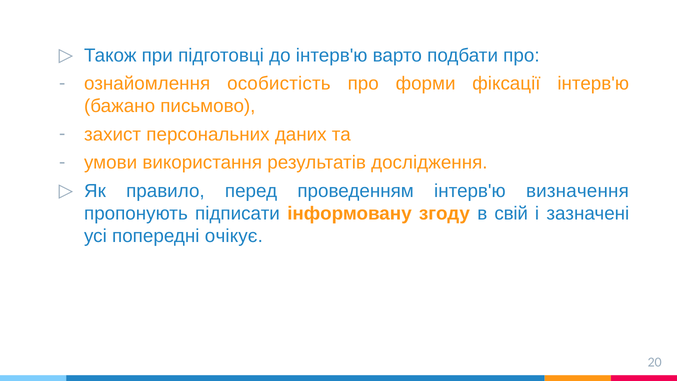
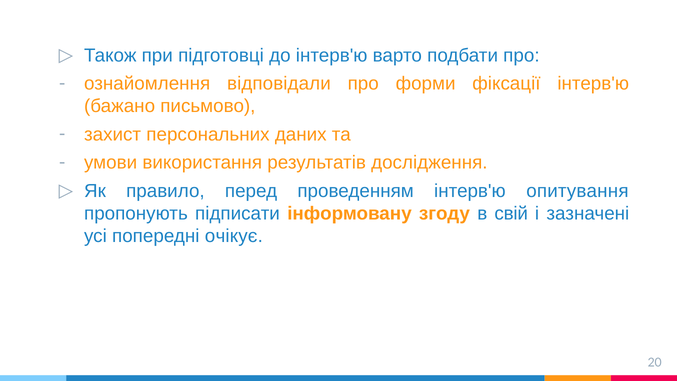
особистість: особистість -> відповідали
визначення: визначення -> опитування
